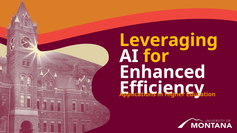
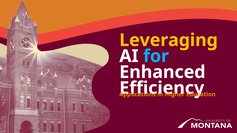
for colour: yellow -> light blue
